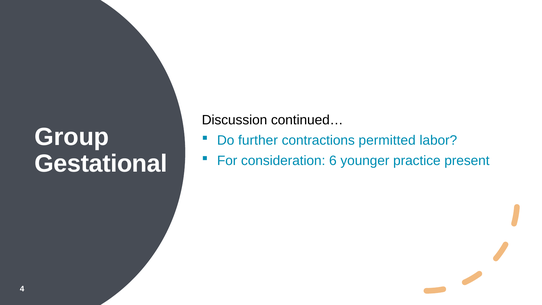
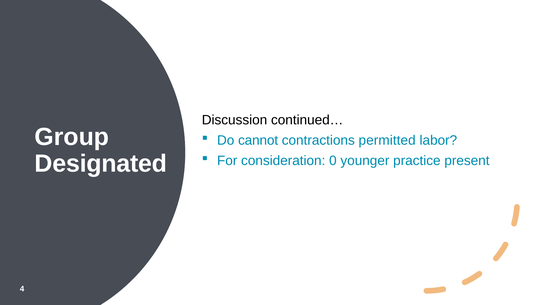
further: further -> cannot
Gestational: Gestational -> Designated
6: 6 -> 0
